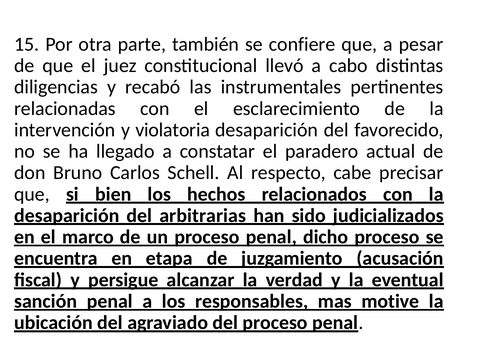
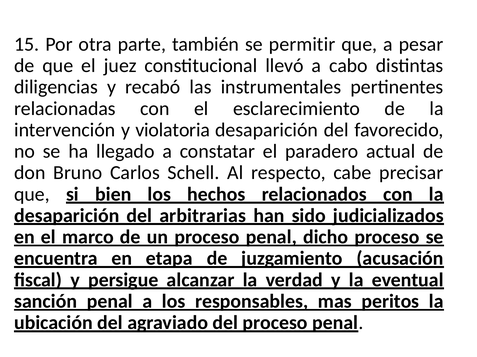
confiere: confiere -> permitir
motive: motive -> peritos
